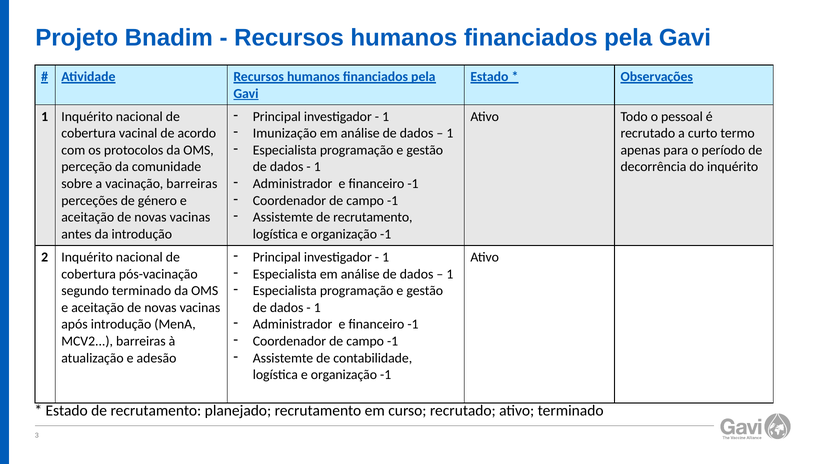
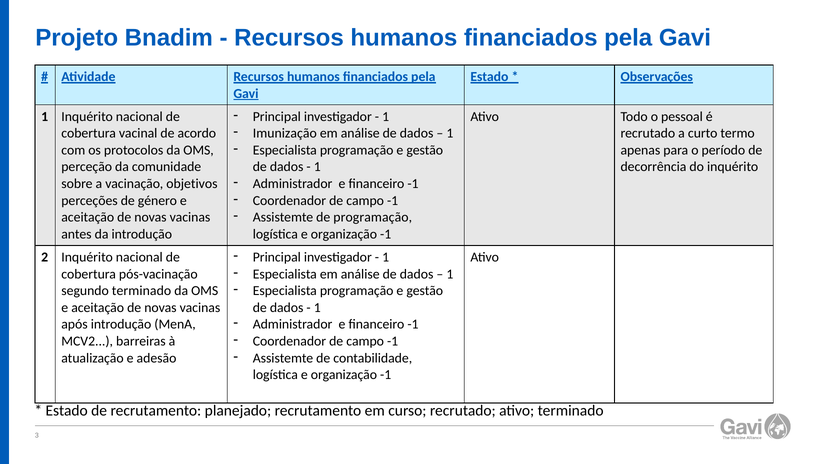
vacinação barreiras: barreiras -> objetivos
Assistemte de recrutamento: recrutamento -> programação
